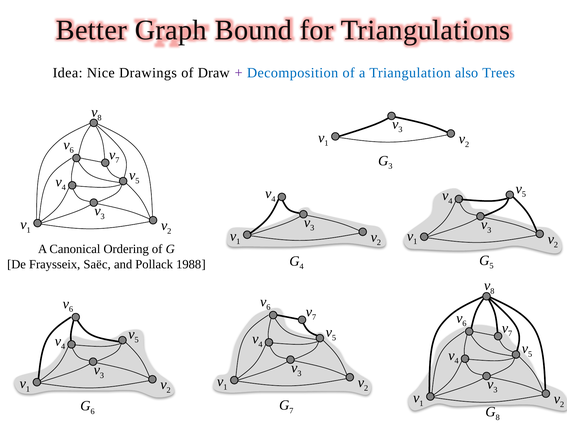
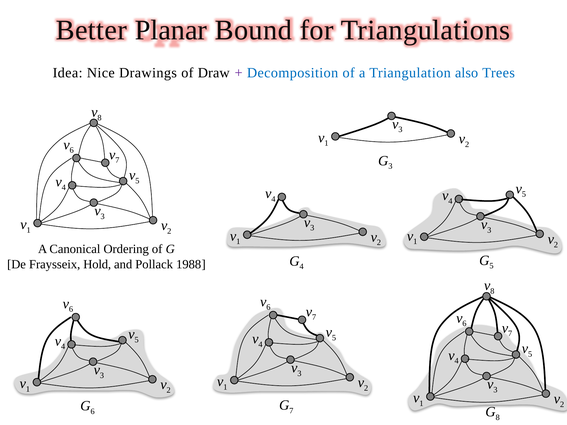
Graph: Graph -> Planar
Saëc: Saëc -> Hold
